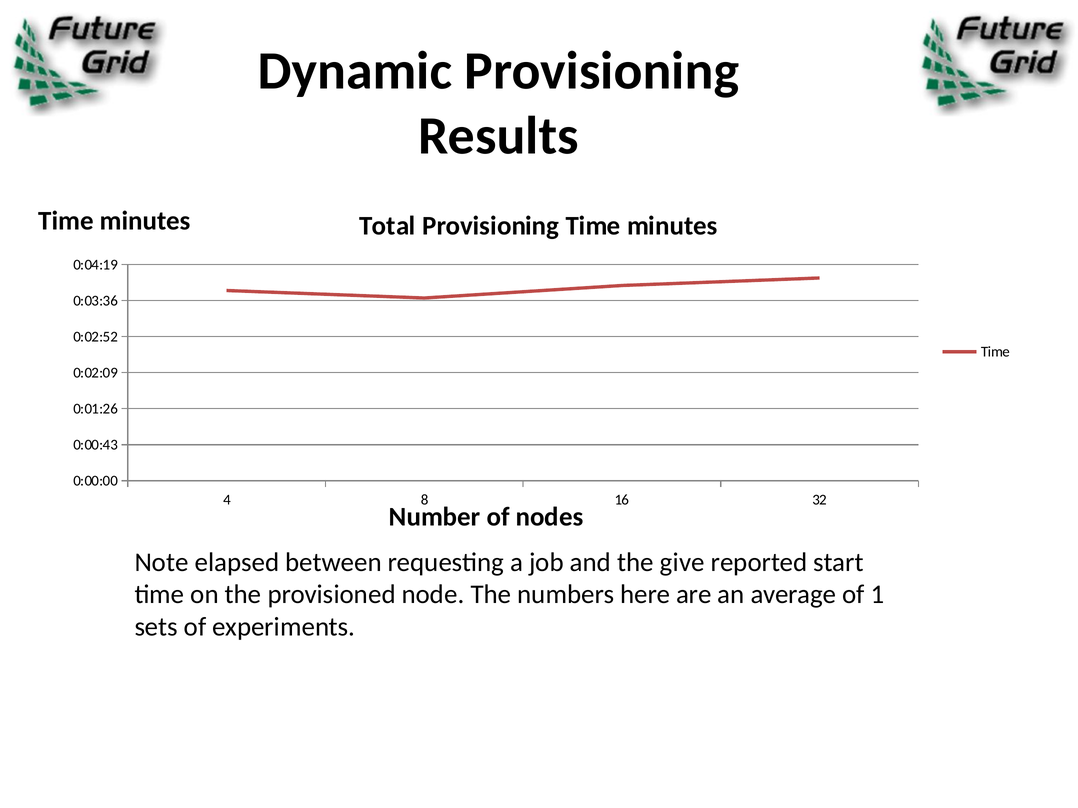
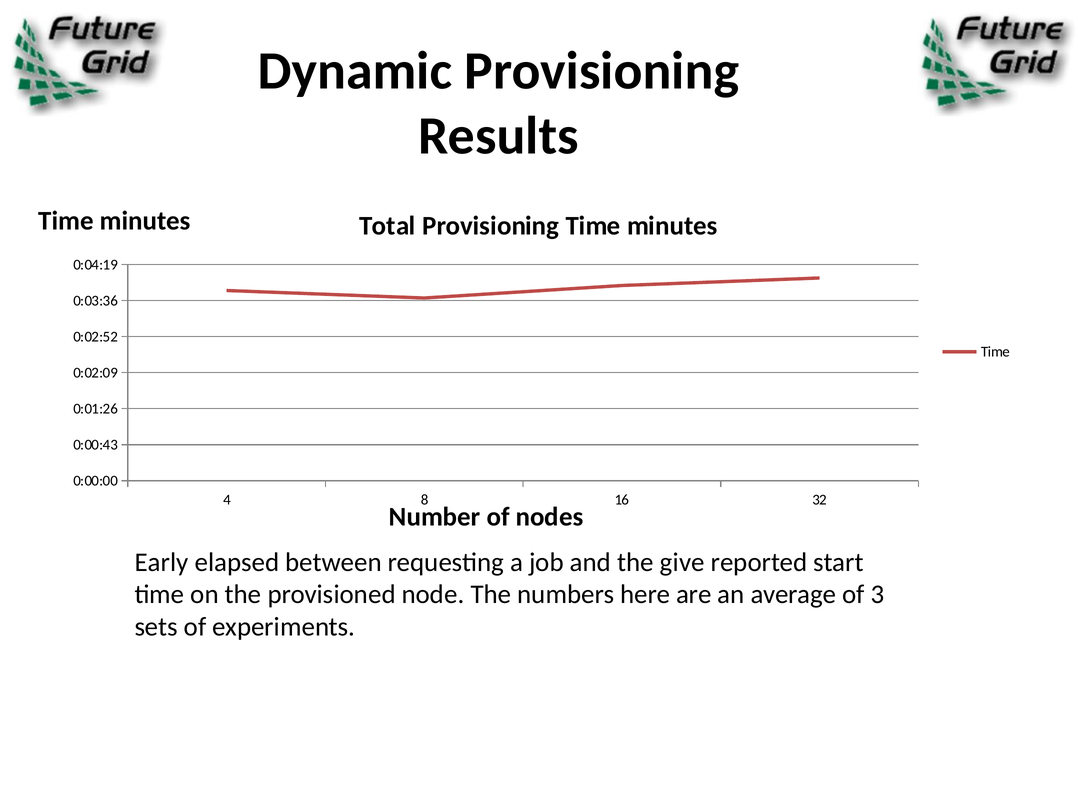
Note: Note -> Early
1: 1 -> 3
